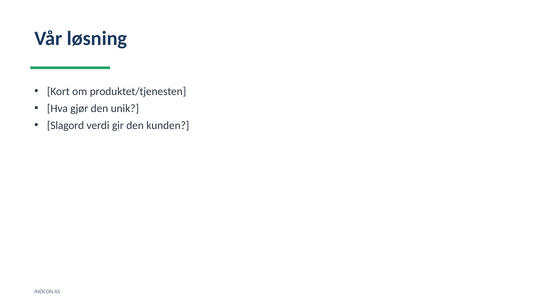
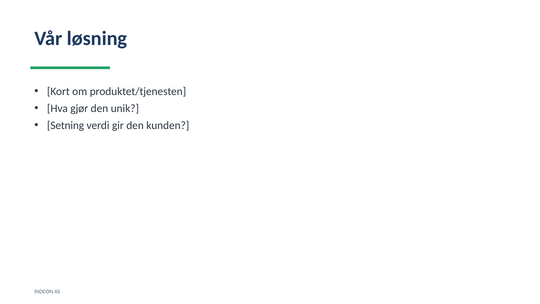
Slagord: Slagord -> Setning
